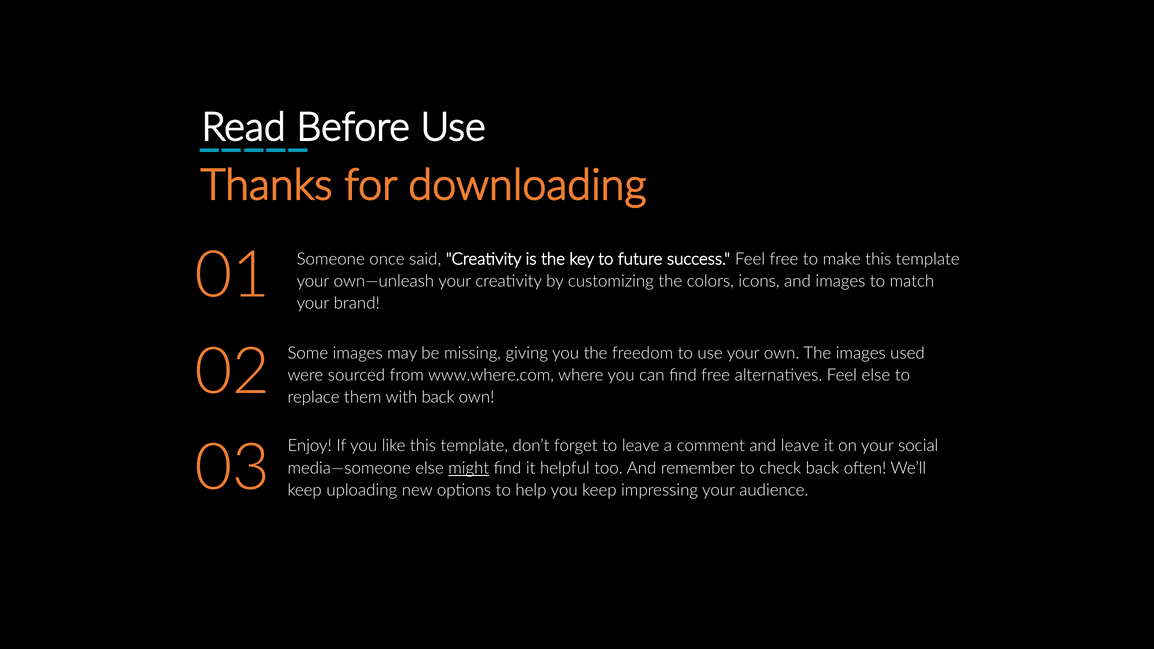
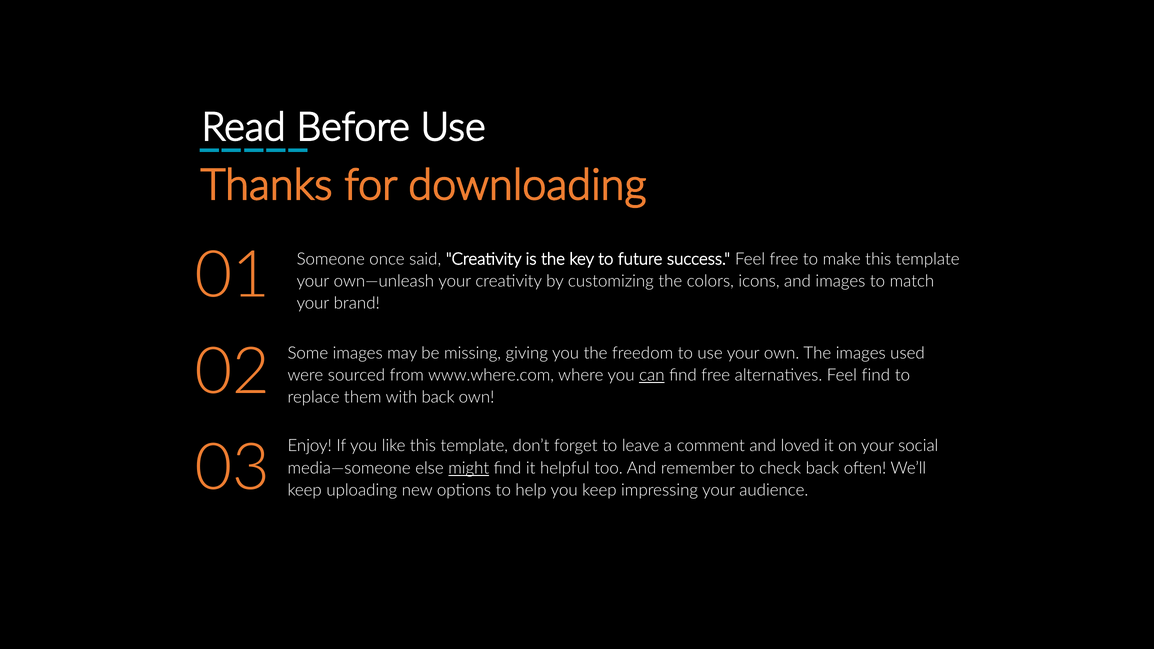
can underline: none -> present
Feel else: else -> find
and leave: leave -> loved
